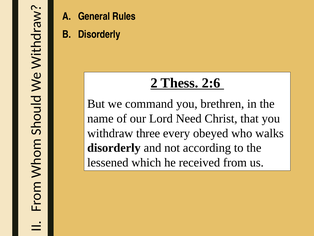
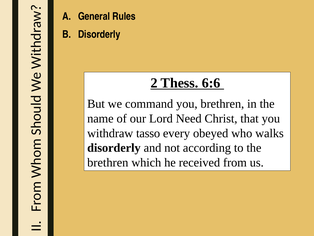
2:6: 2:6 -> 6:6
three: three -> tasso
lessened at (108, 162): lessened -> brethren
